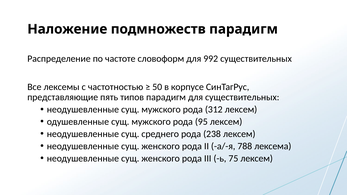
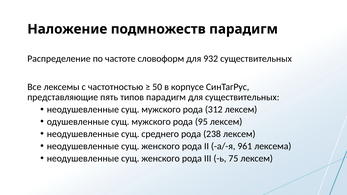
992: 992 -> 932
788: 788 -> 961
